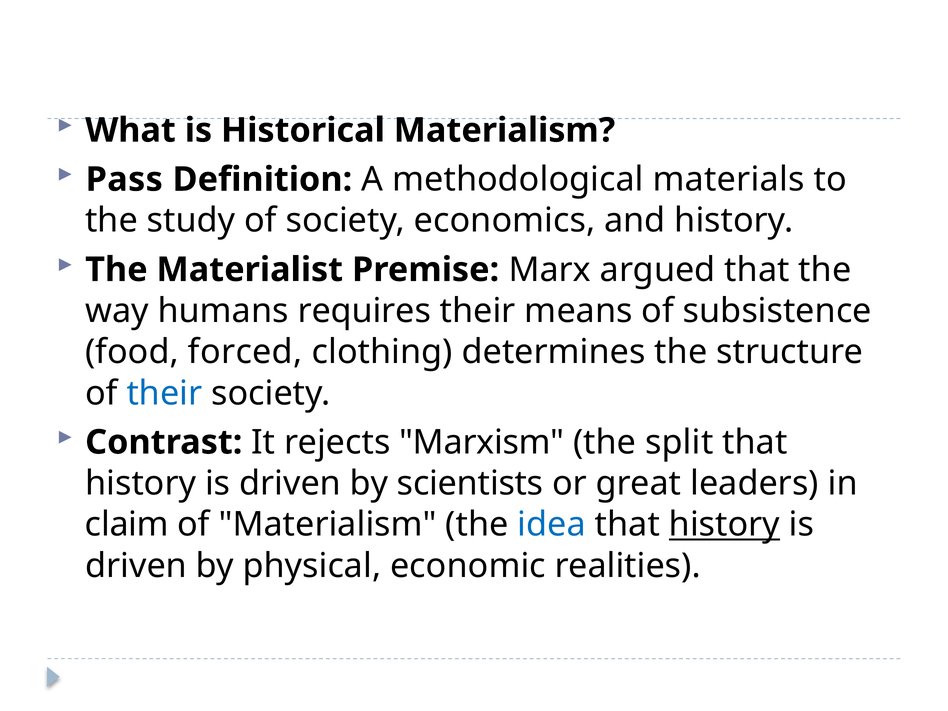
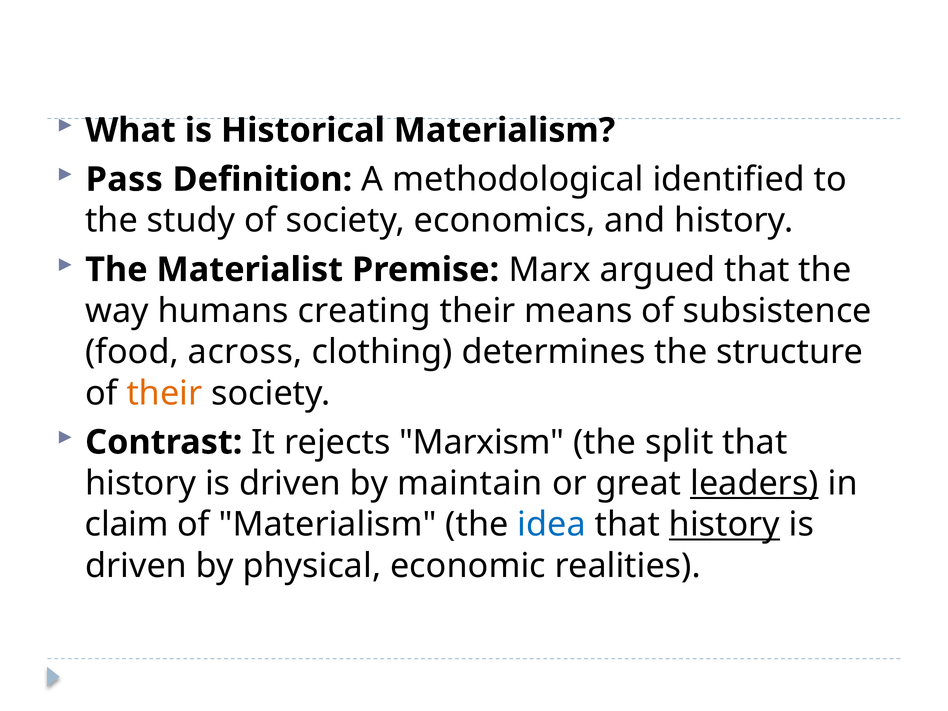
materials: materials -> identified
requires: requires -> creating
forced: forced -> across
their at (164, 393) colour: blue -> orange
scientists: scientists -> maintain
leaders underline: none -> present
